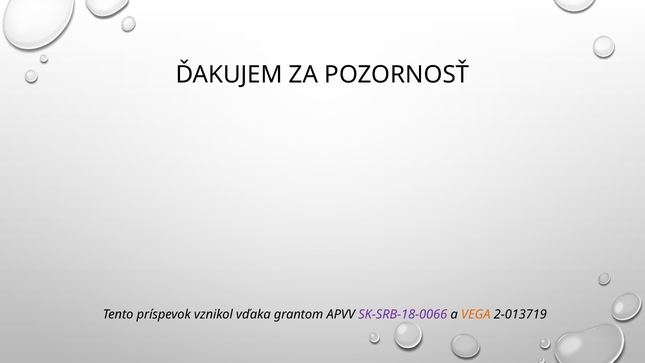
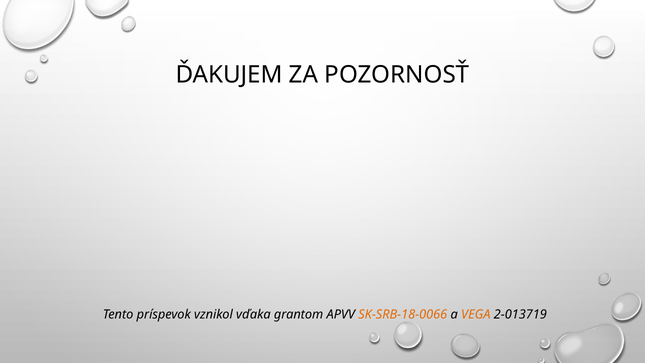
SK-SRB-18-0066 colour: purple -> orange
